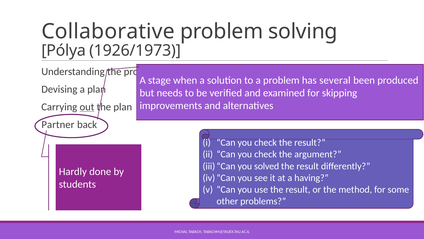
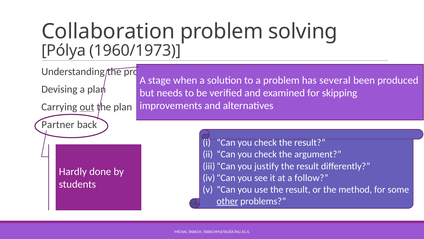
Collaborative: Collaborative -> Collaboration
1926/1973: 1926/1973 -> 1960/1973
solved: solved -> justify
having: having -> follow
other underline: none -> present
